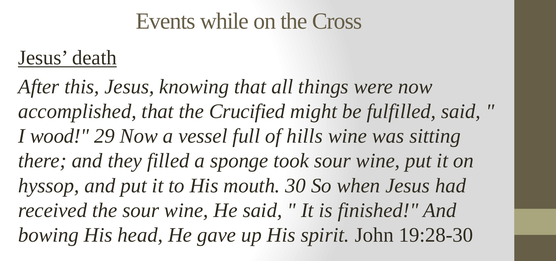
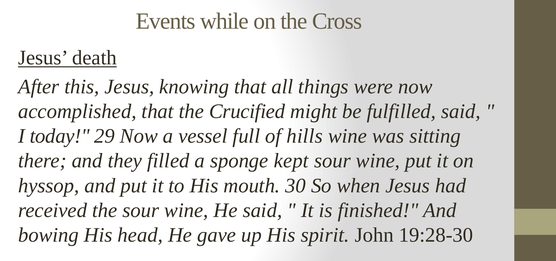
wood: wood -> today
took: took -> kept
